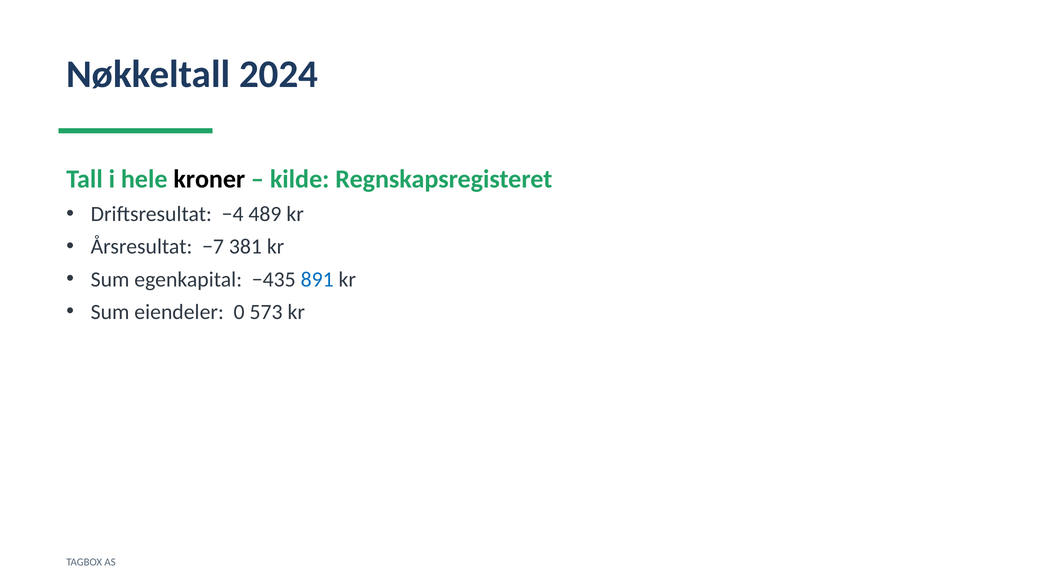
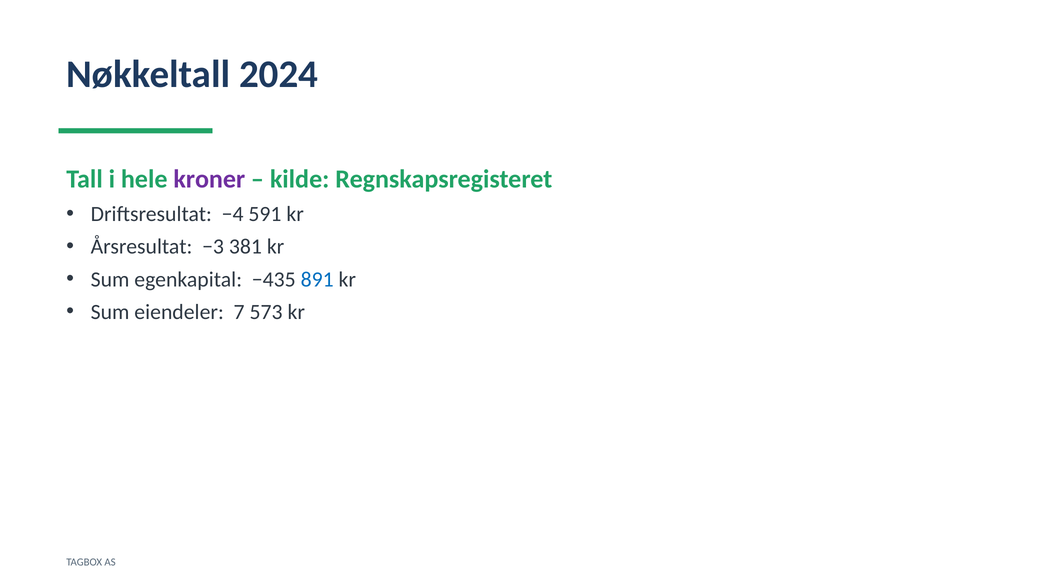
kroner colour: black -> purple
489: 489 -> 591
−7: −7 -> −3
0: 0 -> 7
